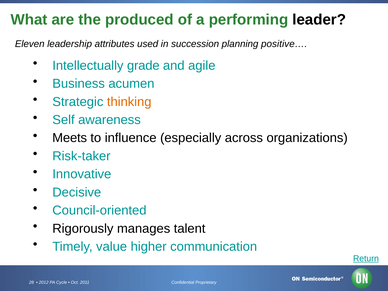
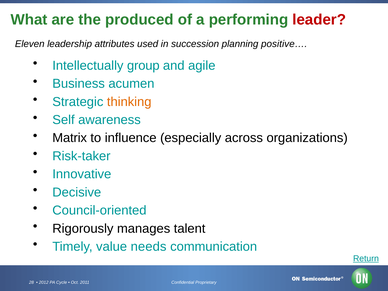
leader colour: black -> red
grade: grade -> group
Meets: Meets -> Matrix
higher: higher -> needs
